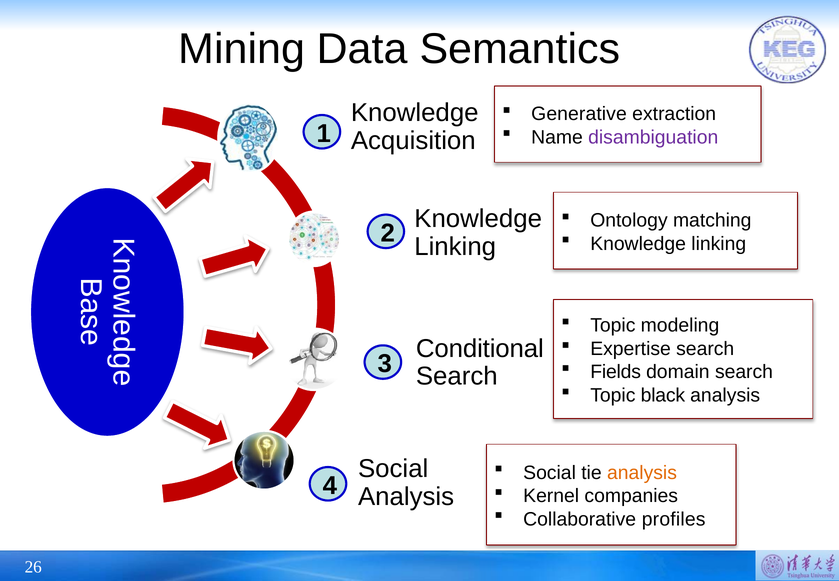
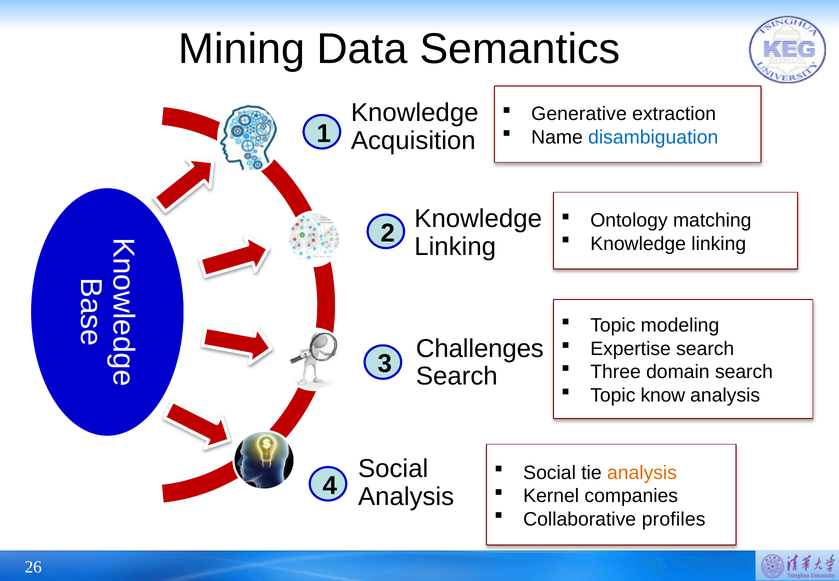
disambiguation colour: purple -> blue
Conditional: Conditional -> Challenges
Fields: Fields -> Three
black: black -> know
